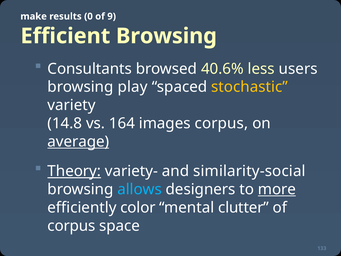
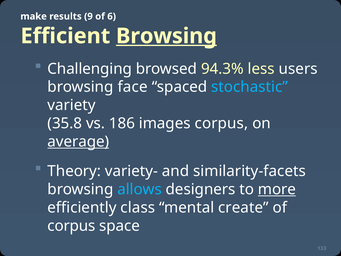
0: 0 -> 9
9: 9 -> 6
Browsing at (166, 36) underline: none -> present
Consultants: Consultants -> Challenging
40.6%: 40.6% -> 94.3%
play: play -> face
stochastic colour: yellow -> light blue
14.8: 14.8 -> 35.8
164: 164 -> 186
Theory underline: present -> none
similarity-social: similarity-social -> similarity-facets
color: color -> class
clutter: clutter -> create
